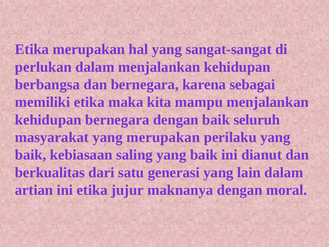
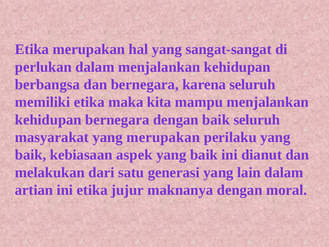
karena sebagai: sebagai -> seluruh
saling: saling -> aspek
berkualitas: berkualitas -> melakukan
